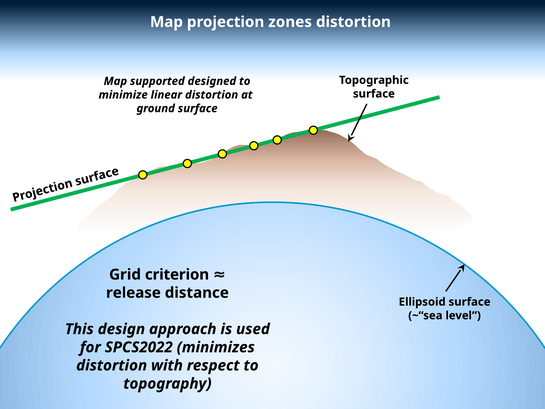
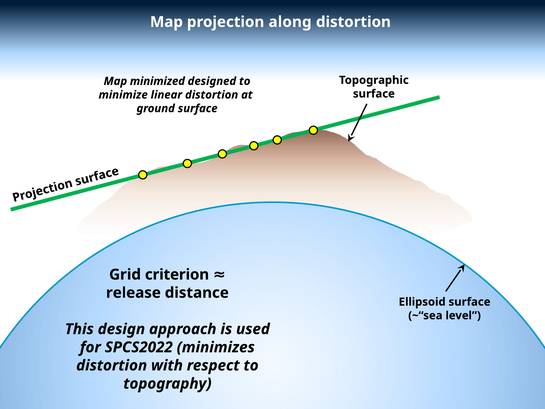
zones: zones -> along
supported: supported -> minimized
